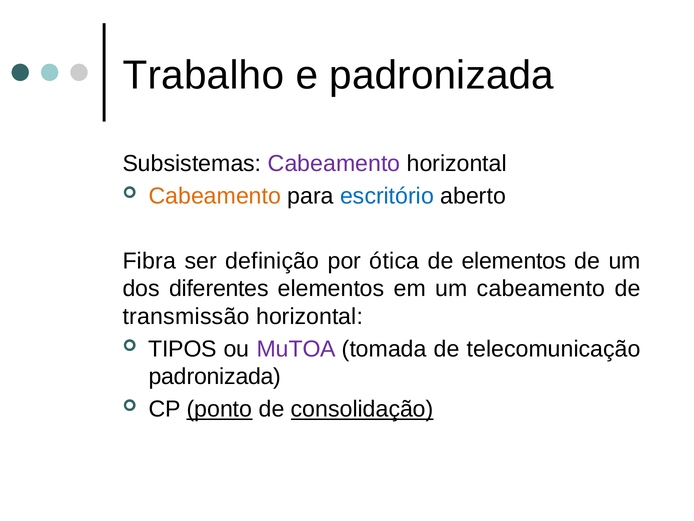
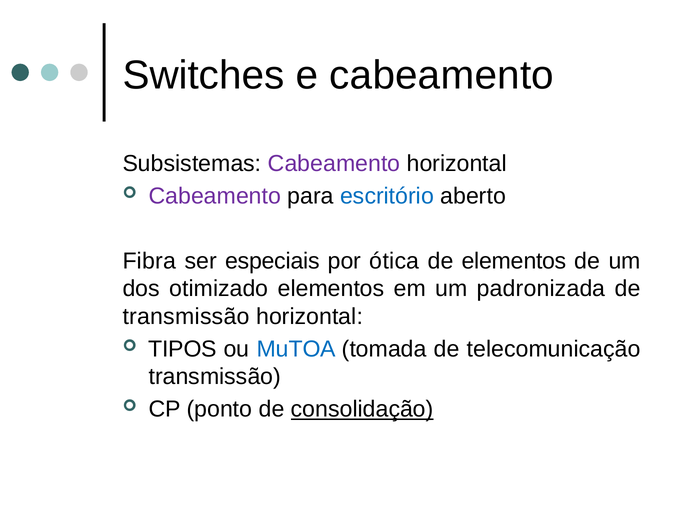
Trabalho: Trabalho -> Switches
e padronizada: padronizada -> cabeamento
Cabeamento at (215, 196) colour: orange -> purple
definição: definição -> especiais
diferentes: diferentes -> otimizado
um cabeamento: cabeamento -> padronizada
MuTOA colour: purple -> blue
padronizada at (215, 376): padronizada -> transmissão
ponto underline: present -> none
